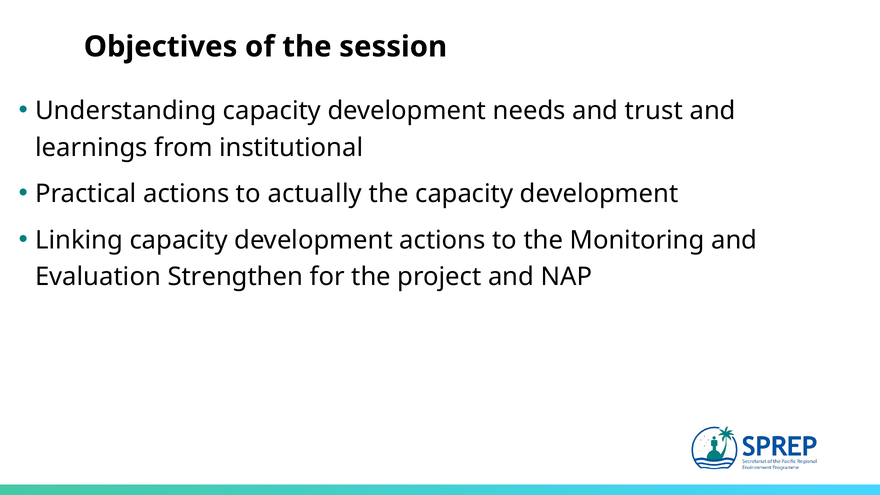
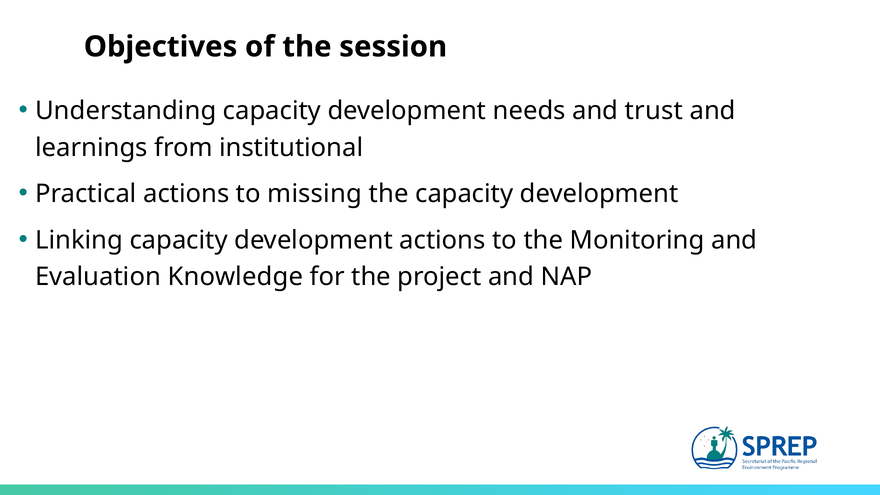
actually: actually -> missing
Strengthen: Strengthen -> Knowledge
